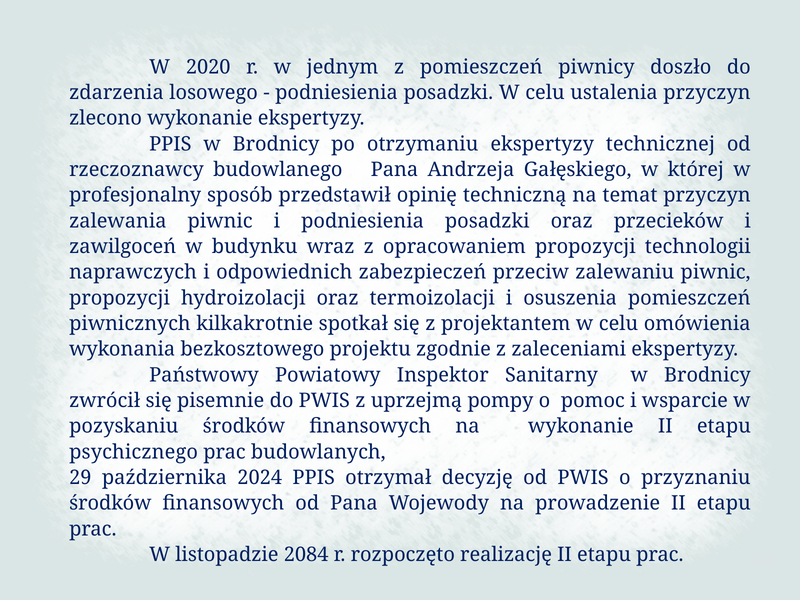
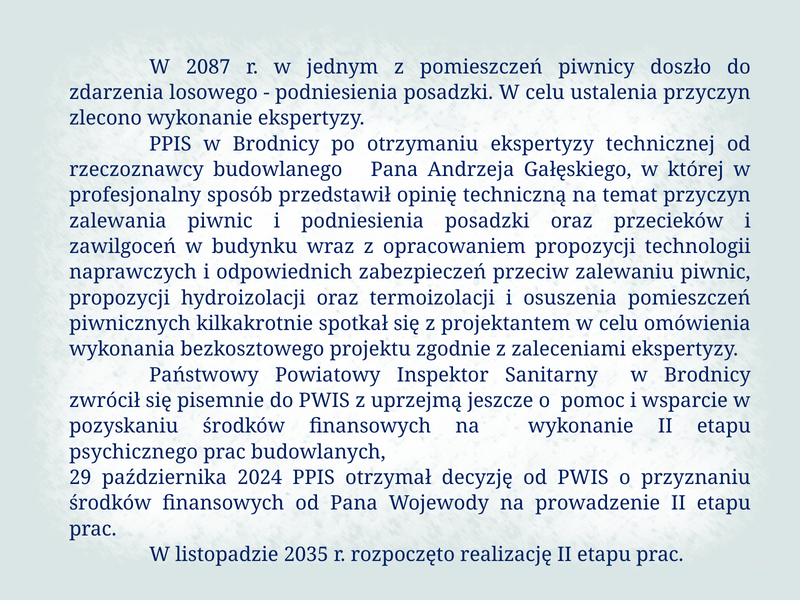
2020: 2020 -> 2087
pompy: pompy -> jeszcze
2084: 2084 -> 2035
